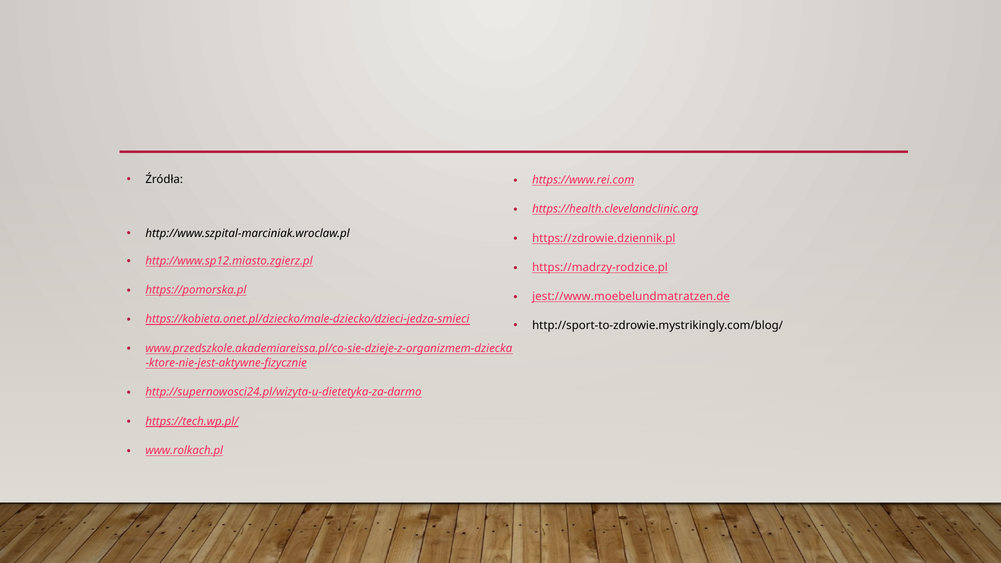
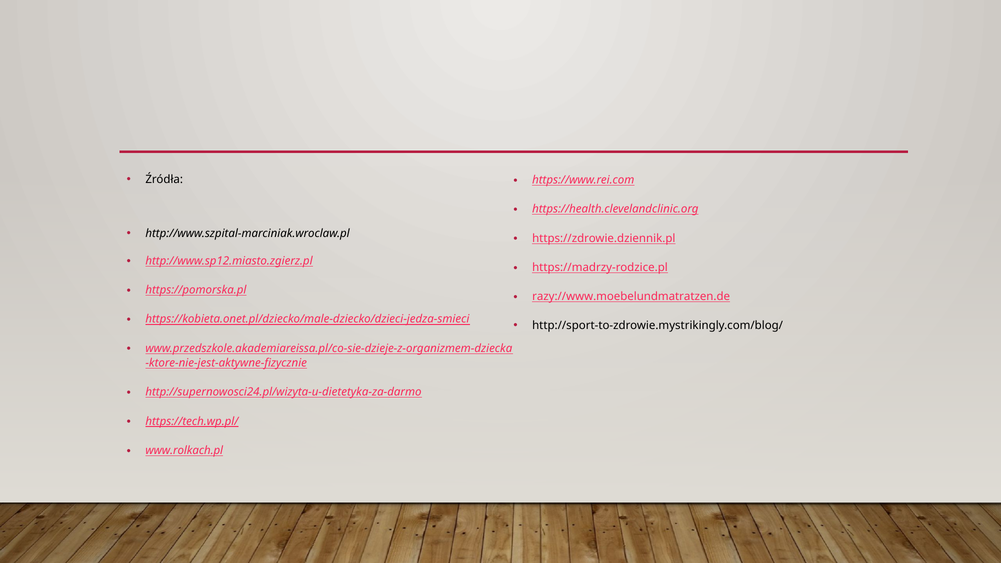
jest://www.moebelundmatratzen.de: jest://www.moebelundmatratzen.de -> razy://www.moebelundmatratzen.de
